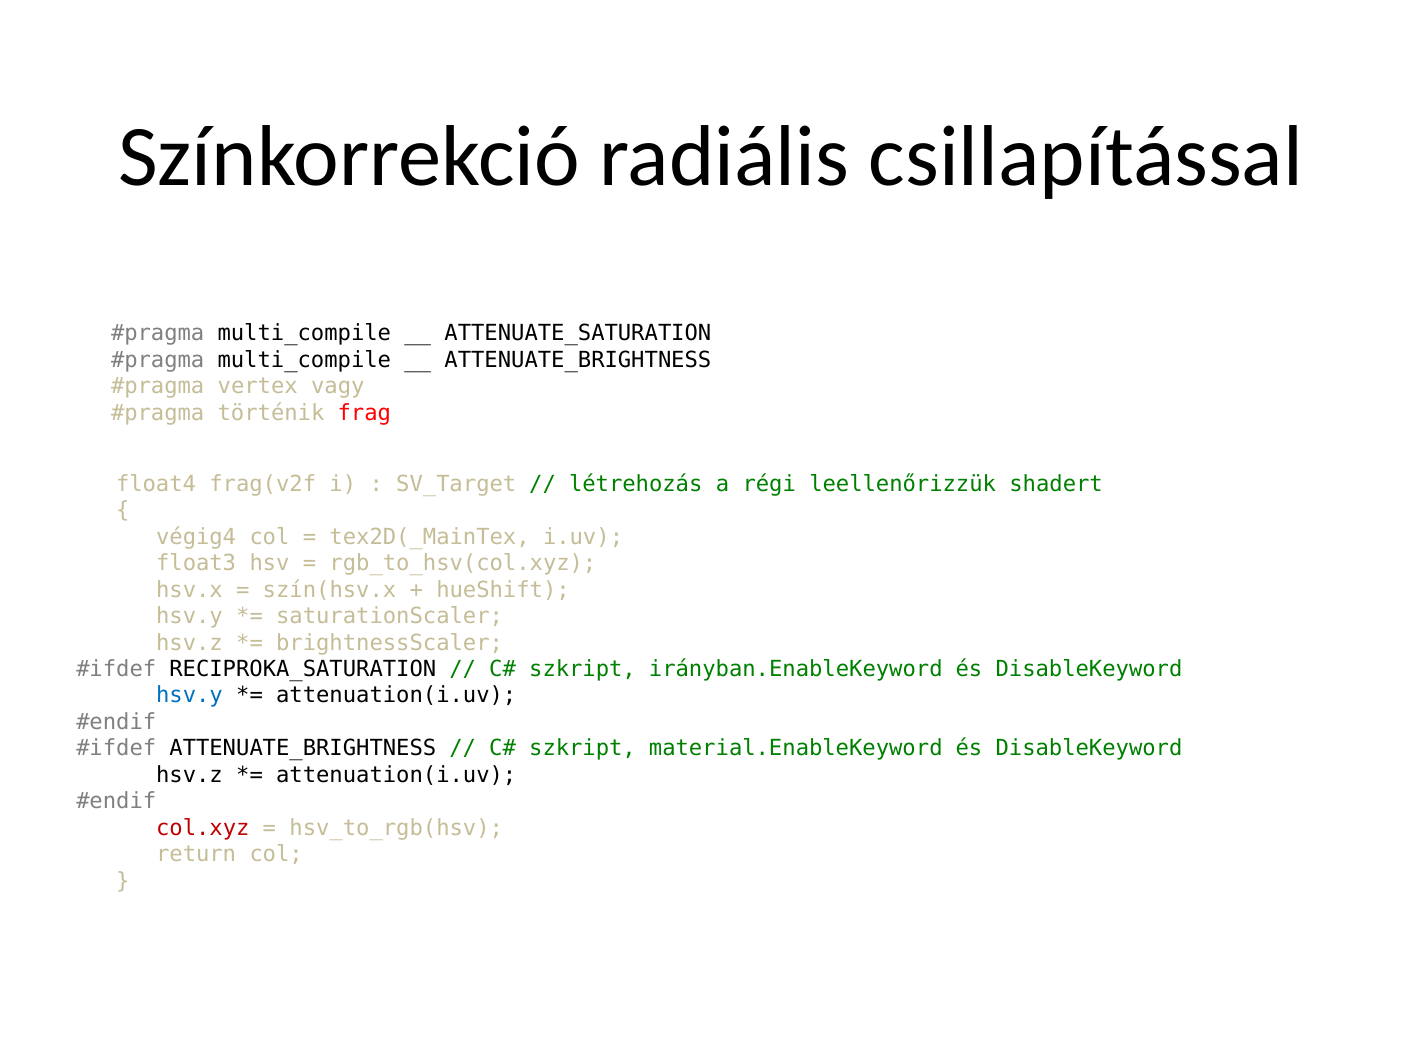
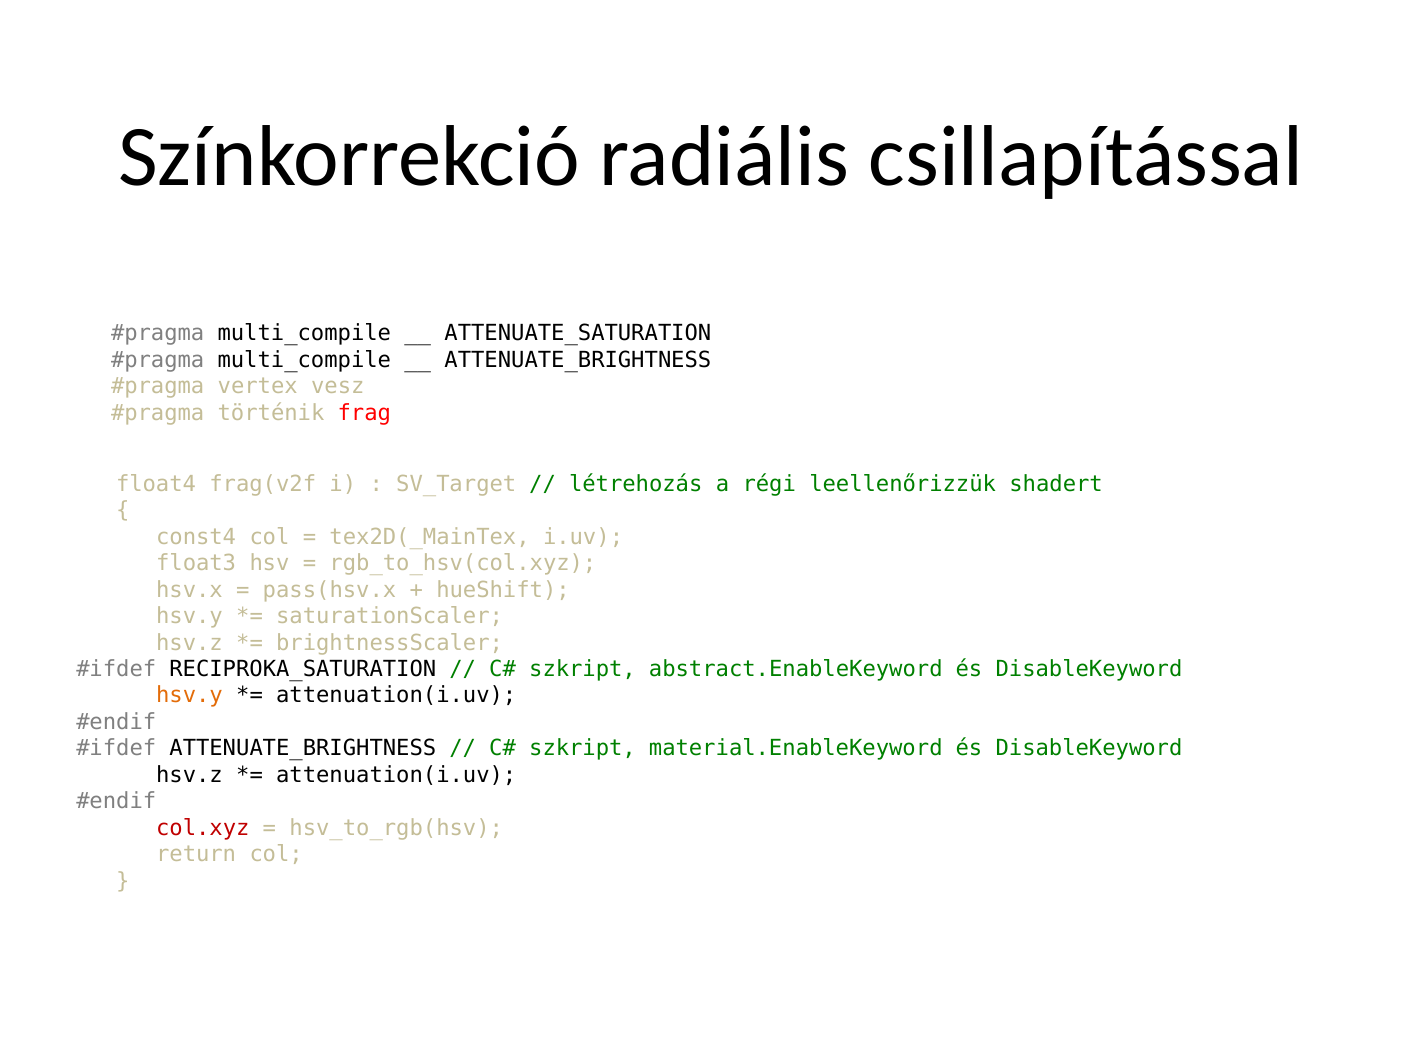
vagy: vagy -> vesz
végig4: végig4 -> const4
szín(hsv.x: szín(hsv.x -> pass(hsv.x
irányban.EnableKeyword: irányban.EnableKeyword -> abstract.EnableKeyword
hsv.y at (190, 696) colour: blue -> orange
